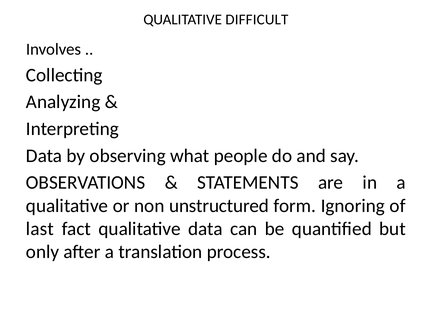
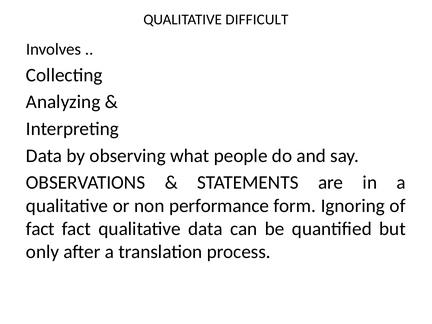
unstructured: unstructured -> performance
last at (40, 229): last -> fact
